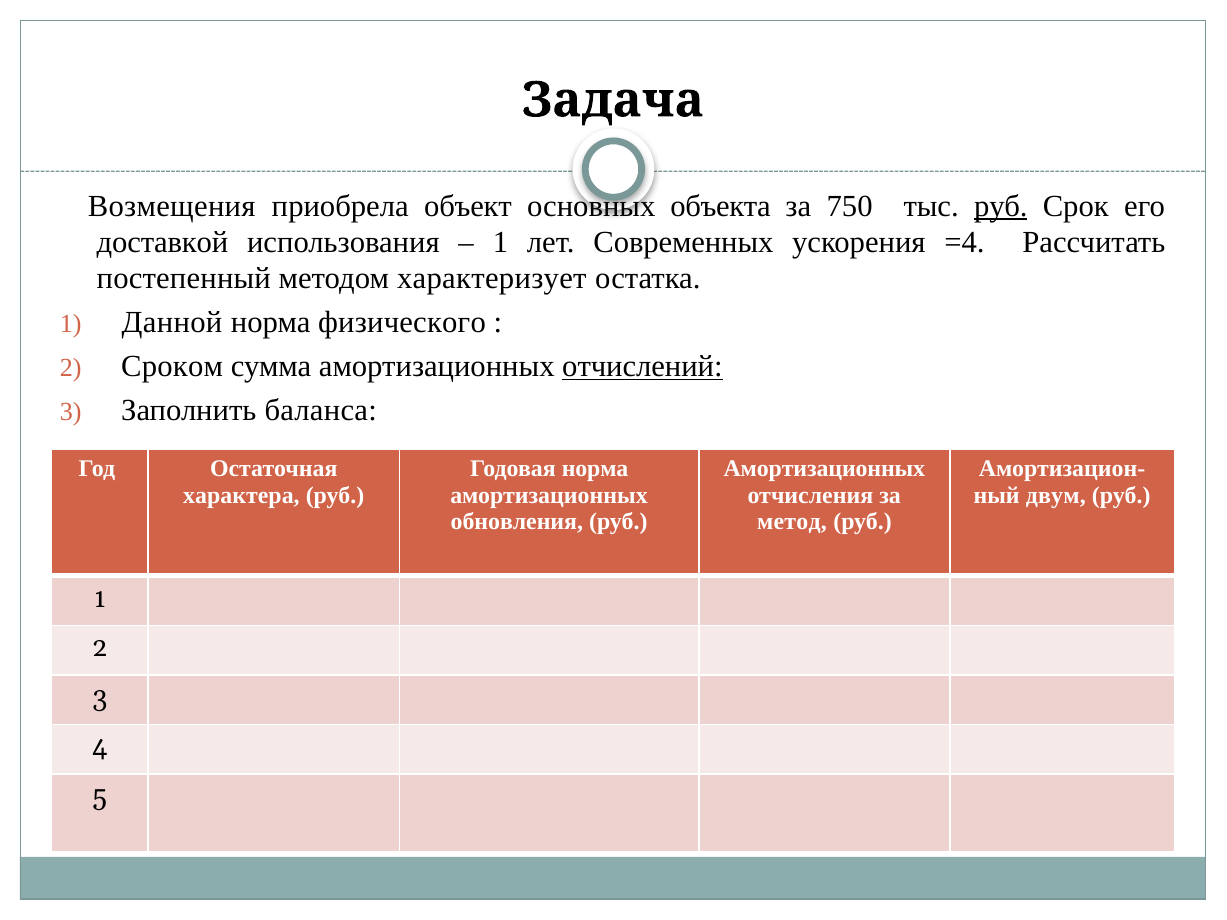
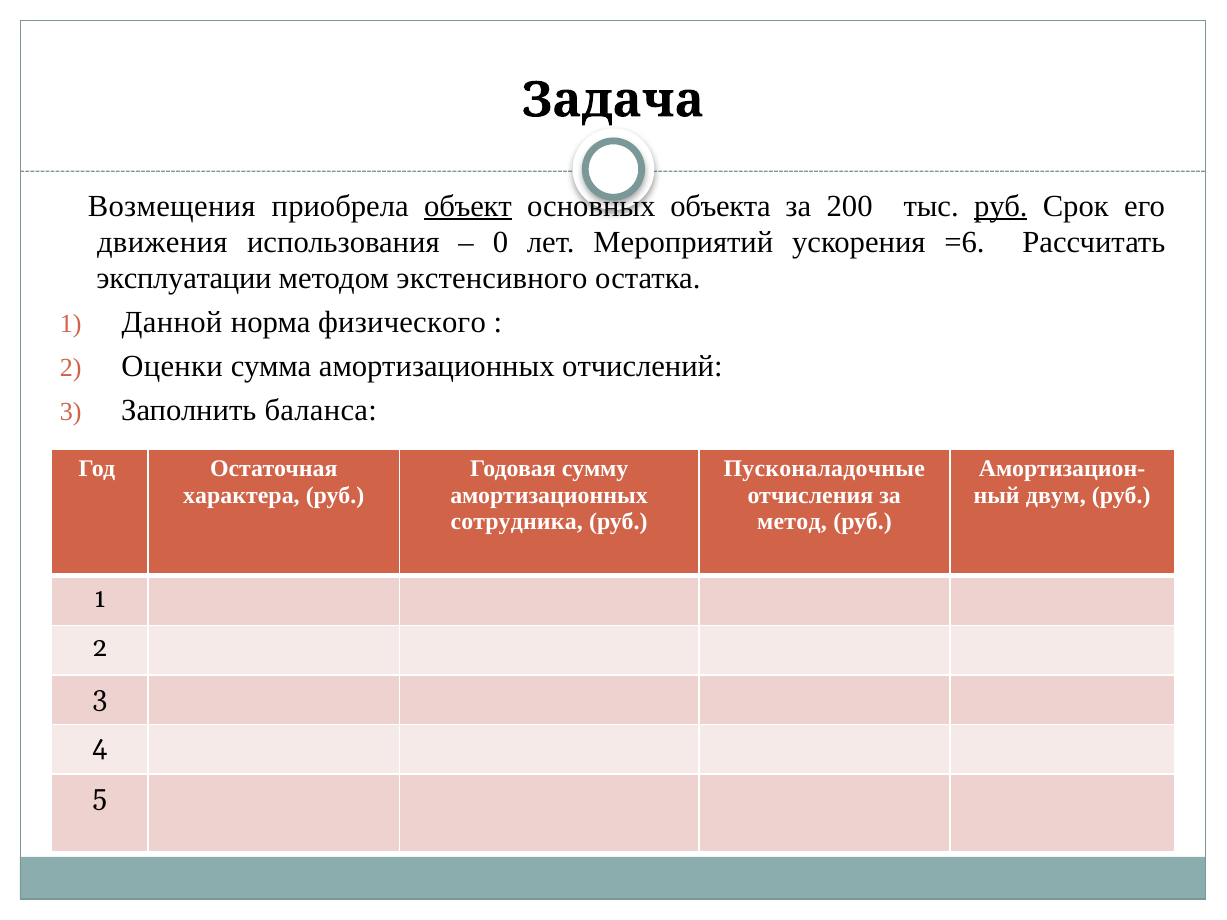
объект underline: none -> present
750: 750 -> 200
доставкой: доставкой -> движения
1 at (500, 243): 1 -> 0
Современных: Современных -> Мероприятий
=4: =4 -> =6
постепенный: постепенный -> эксплуатации
характеризует: характеризует -> экстенсивного
Сроком: Сроком -> Оценки
отчислений underline: present -> none
Годовая норма: норма -> сумму
Амортизационных at (824, 469): Амортизационных -> Пусконаладочные
обновления: обновления -> сотрудника
